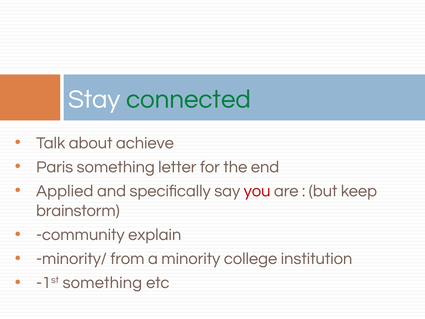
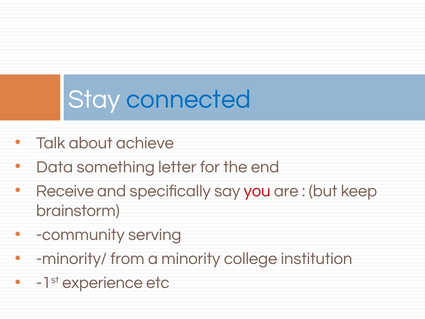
connected colour: green -> blue
Paris: Paris -> Data
Applied: Applied -> Receive
explain: explain -> serving
-1st something: something -> experience
